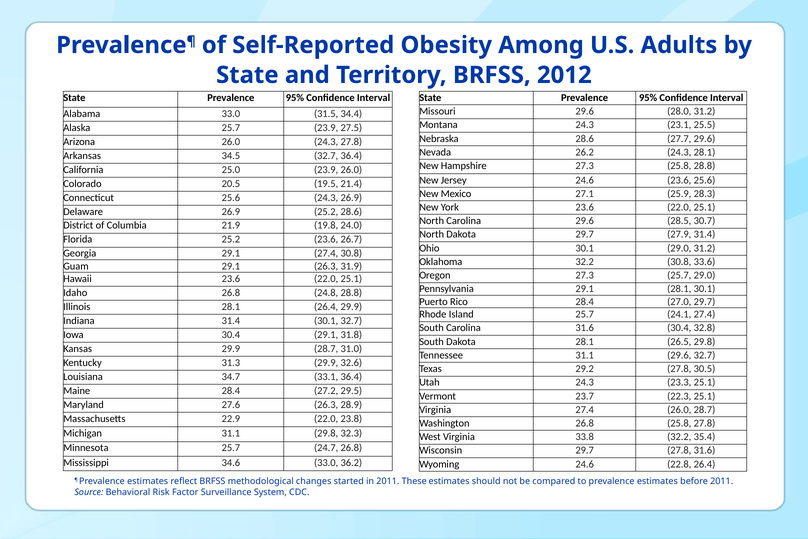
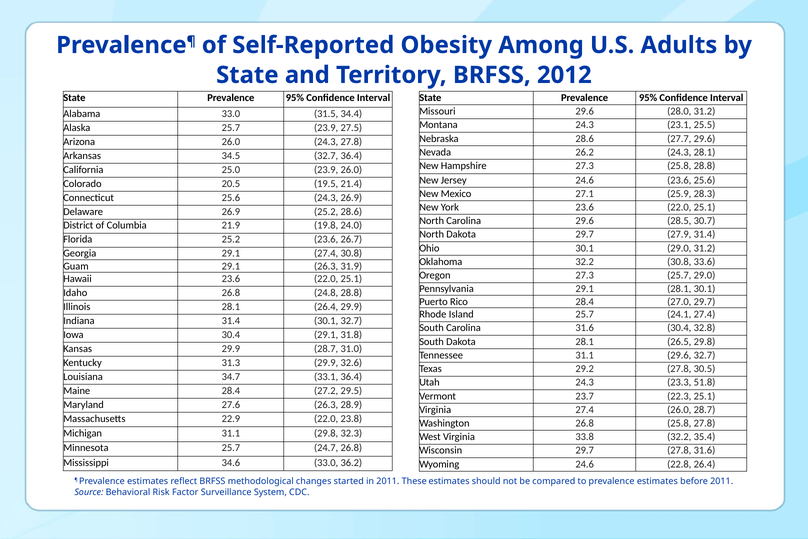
23.3 25.1: 25.1 -> 51.8
